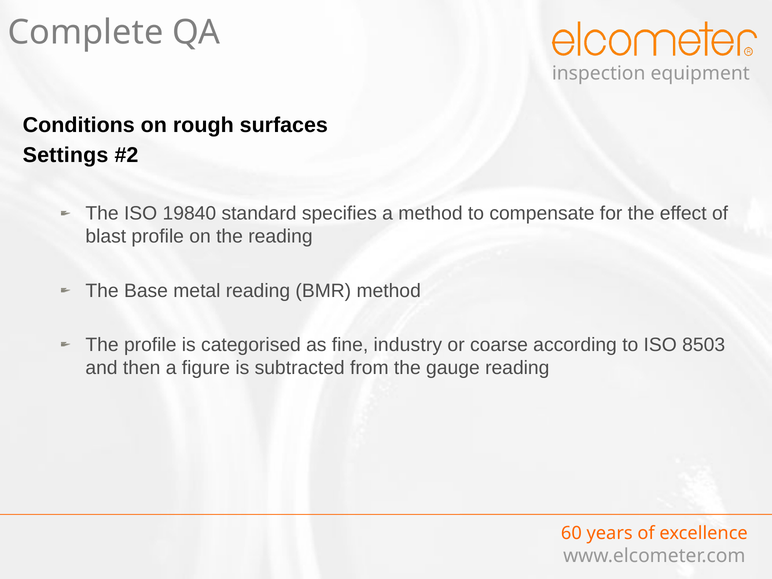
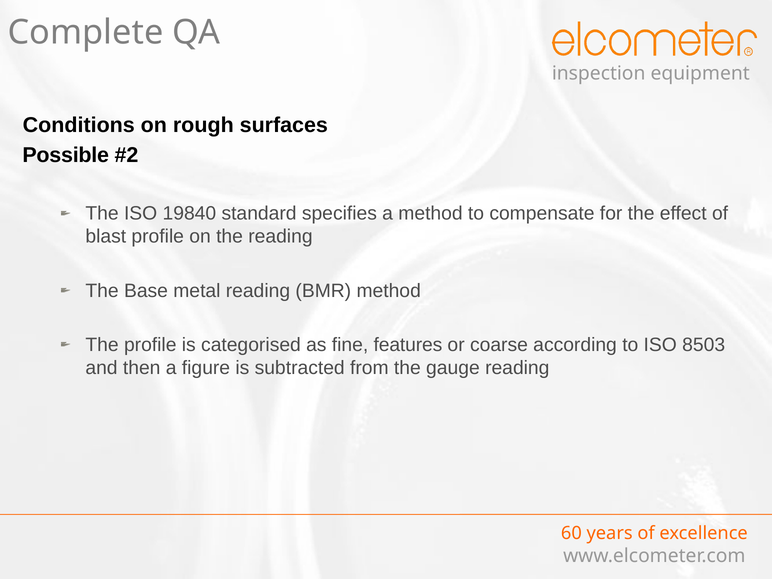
Settings: Settings -> Possible
industry: industry -> features
